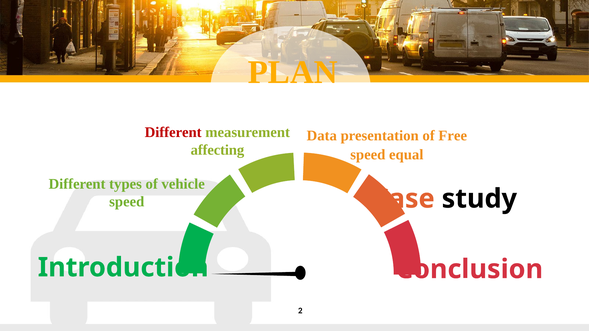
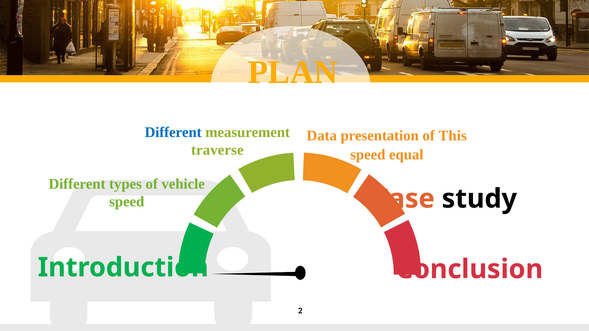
Different at (173, 132) colour: red -> blue
Free: Free -> This
affecting: affecting -> traverse
